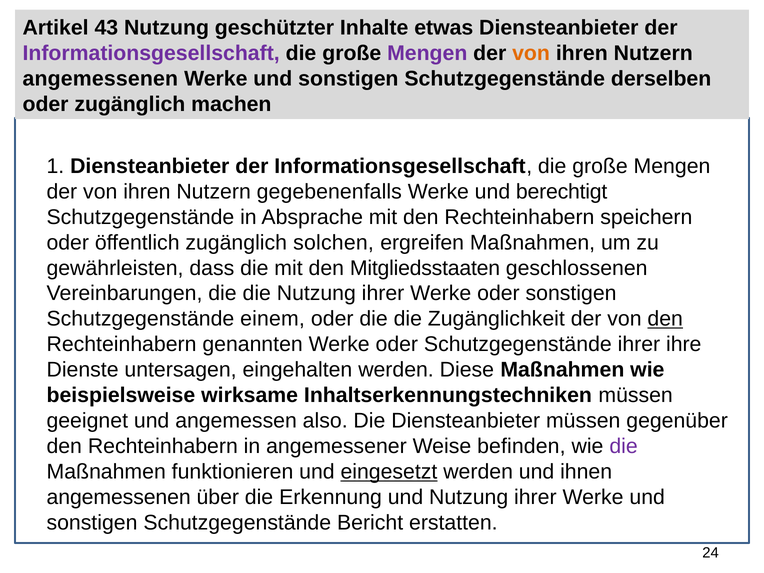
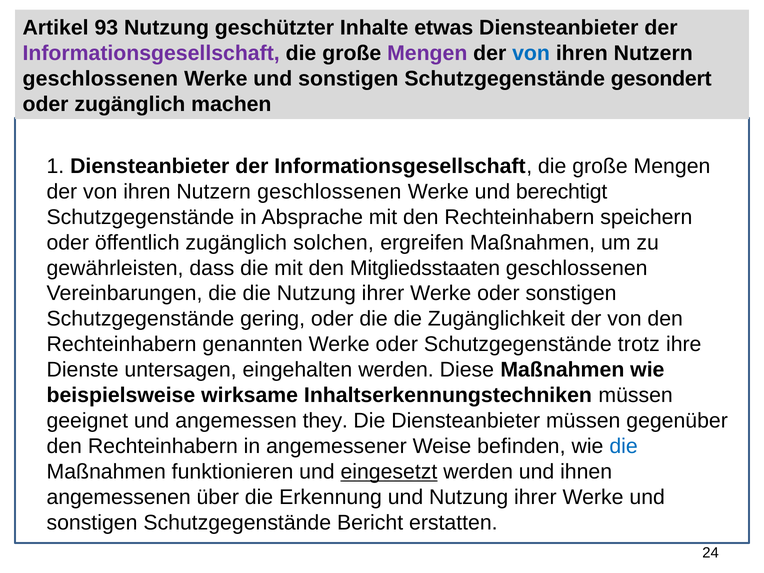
43: 43 -> 93
von at (531, 53) colour: orange -> blue
angemessenen at (100, 79): angemessenen -> geschlossenen
derselben: derselben -> gesondert
gegebenenfalls at (329, 192): gegebenenfalls -> geschlossenen
einem: einem -> gering
den at (665, 319) underline: present -> none
Schutzgegenstände ihrer: ihrer -> trotz
also: also -> they
die at (624, 446) colour: purple -> blue
